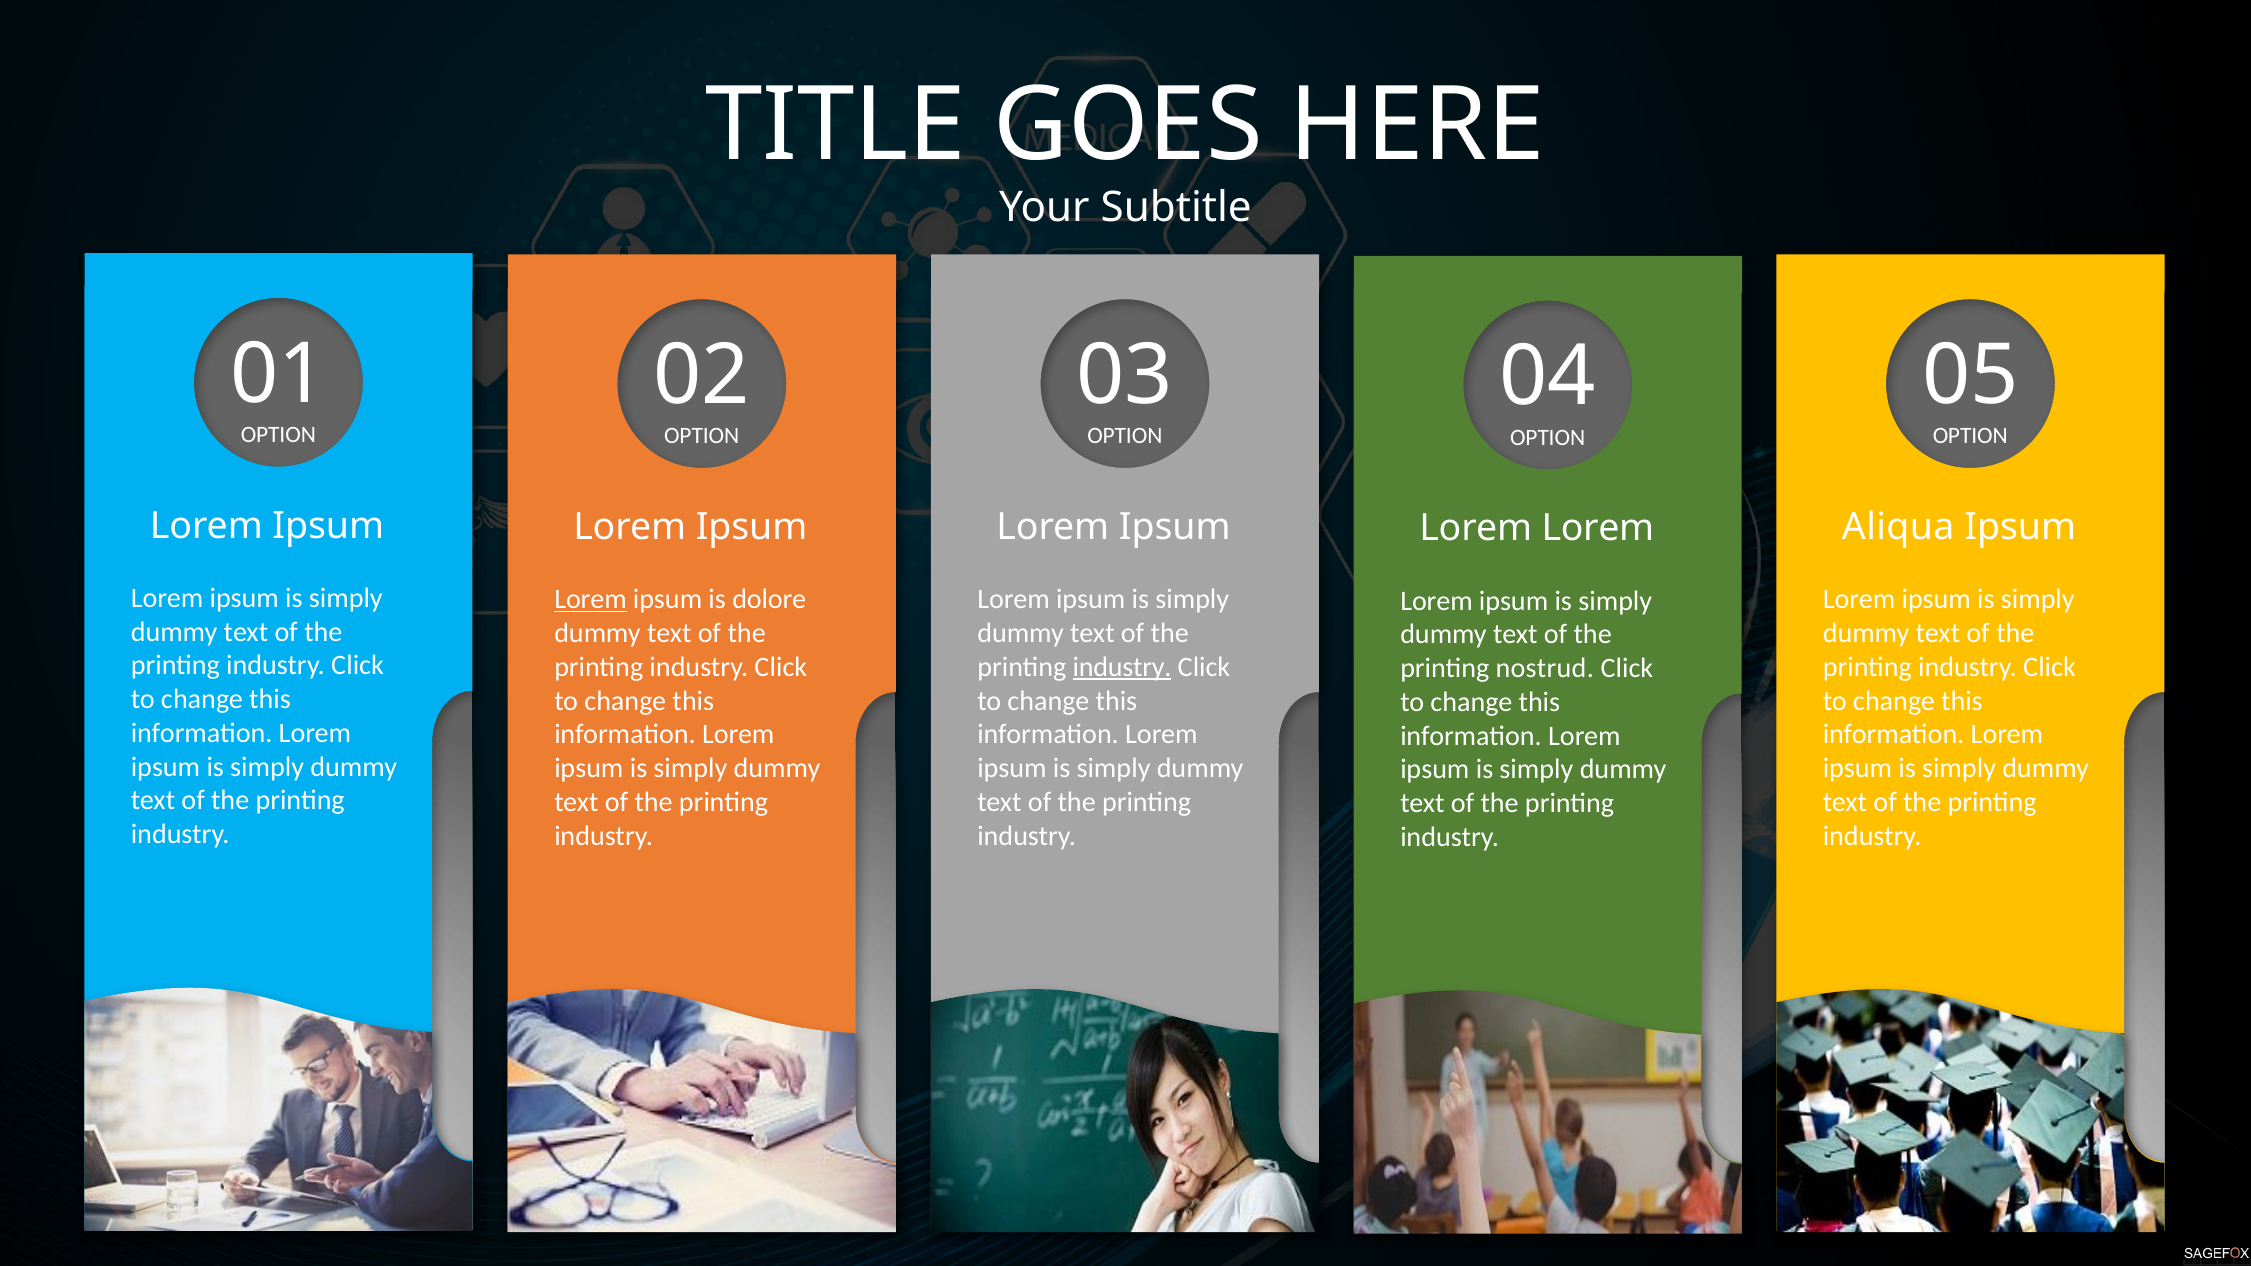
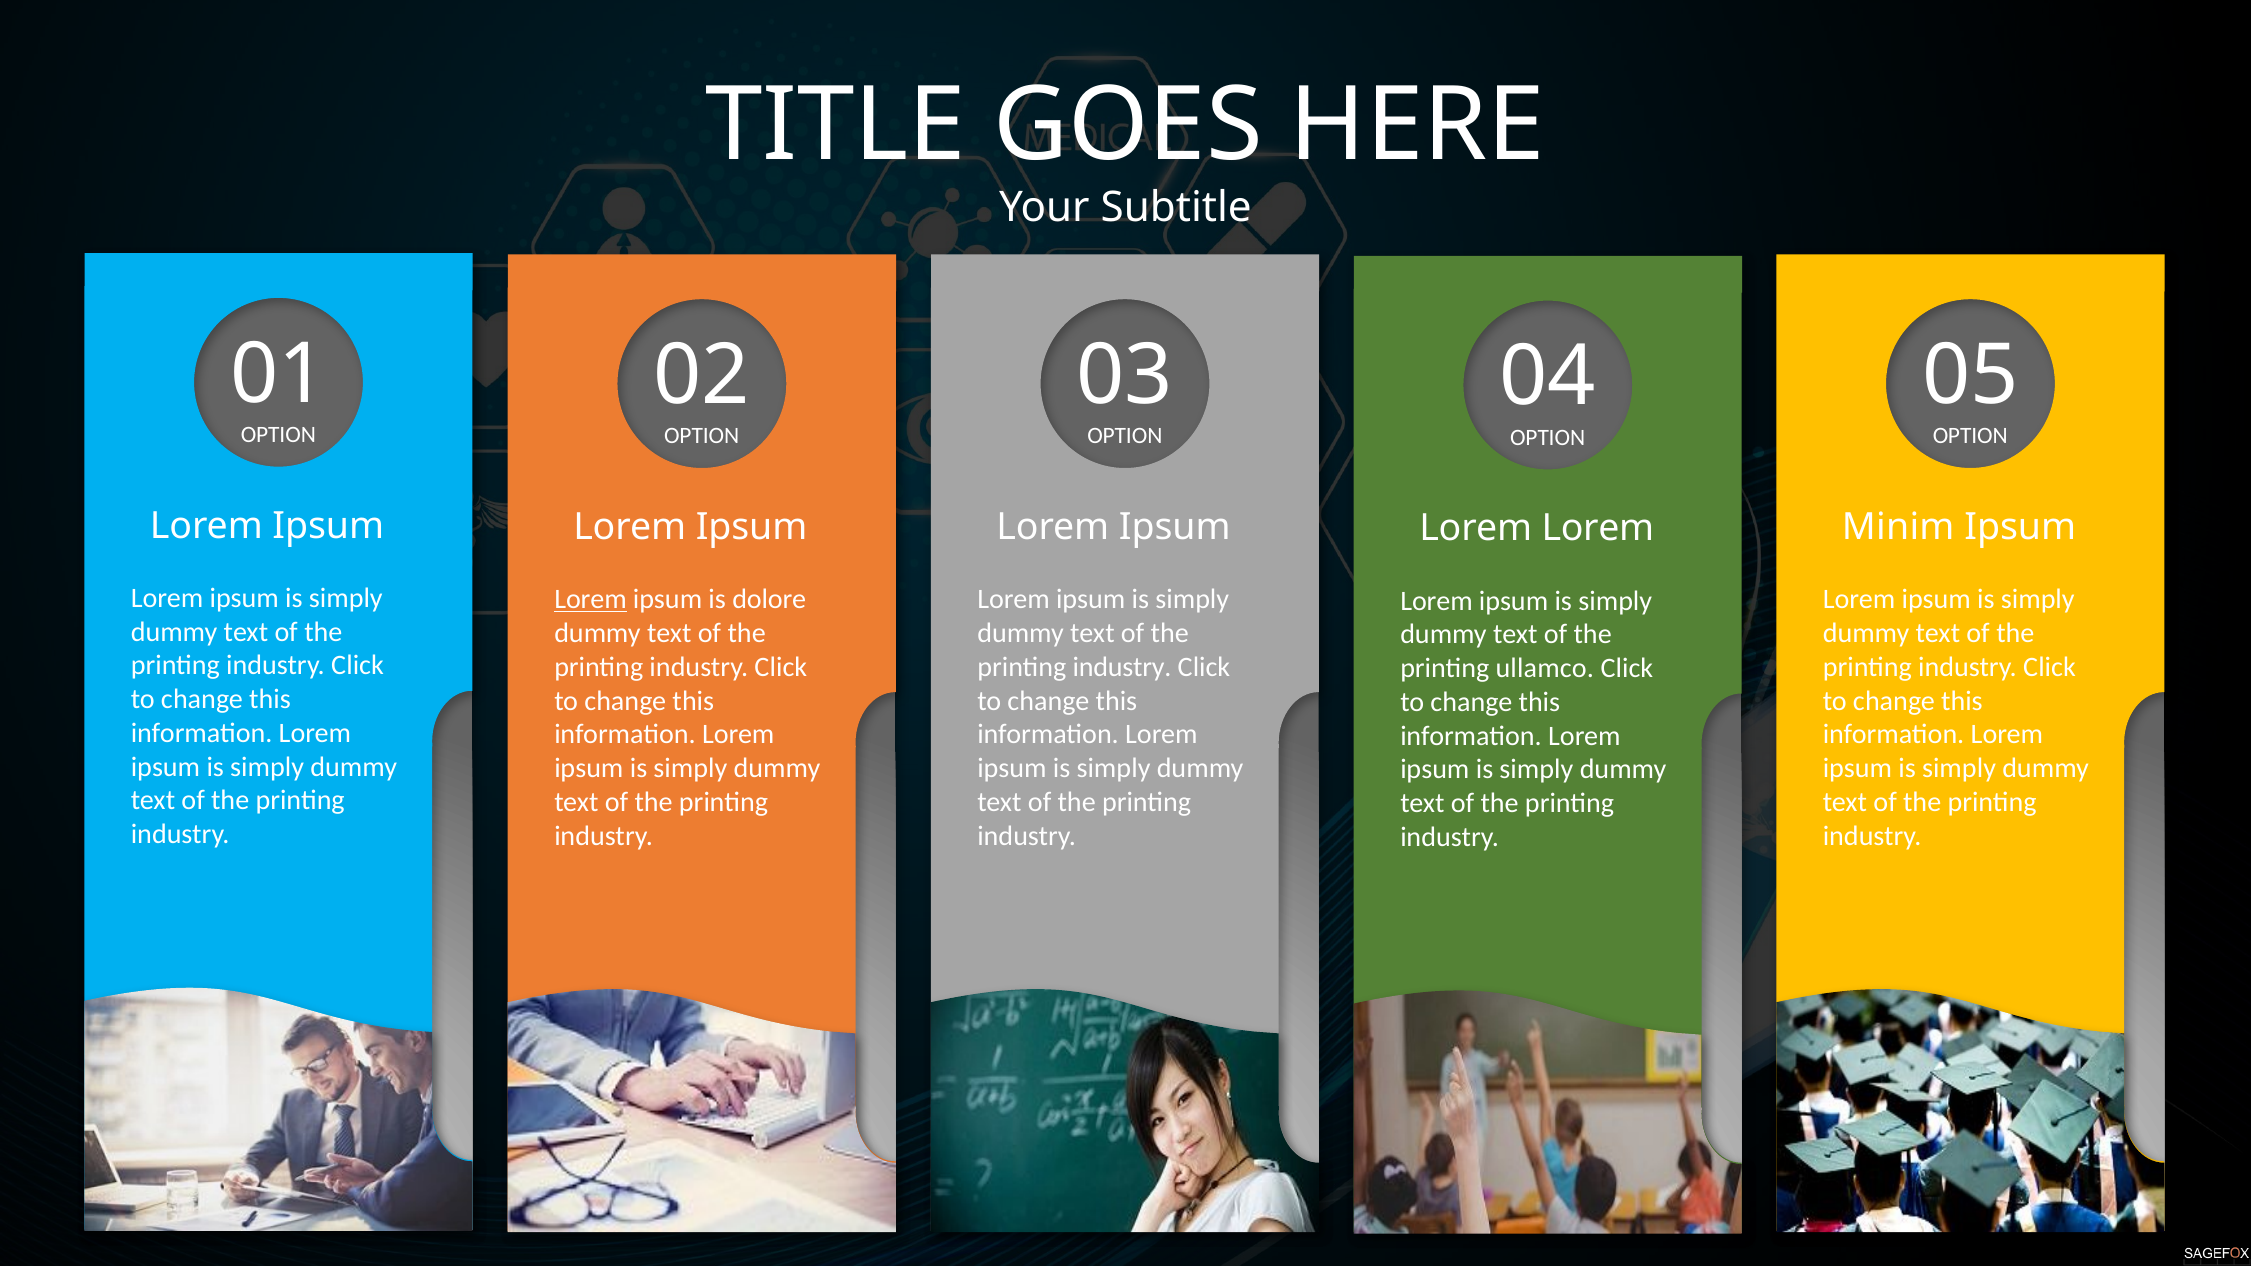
Aliqua: Aliqua -> Minim
industry at (1122, 667) underline: present -> none
nostrud: nostrud -> ullamco
